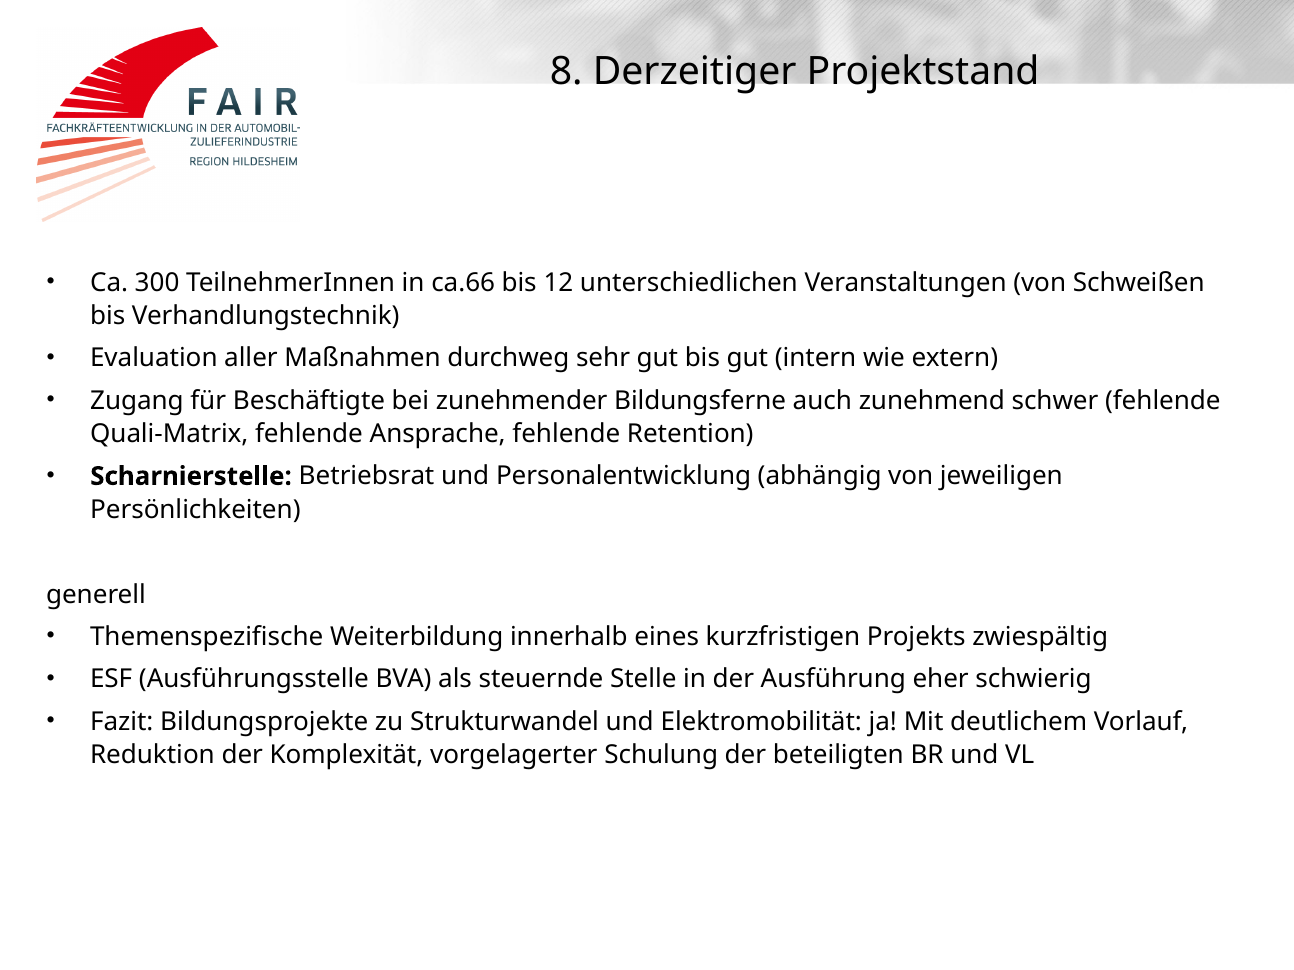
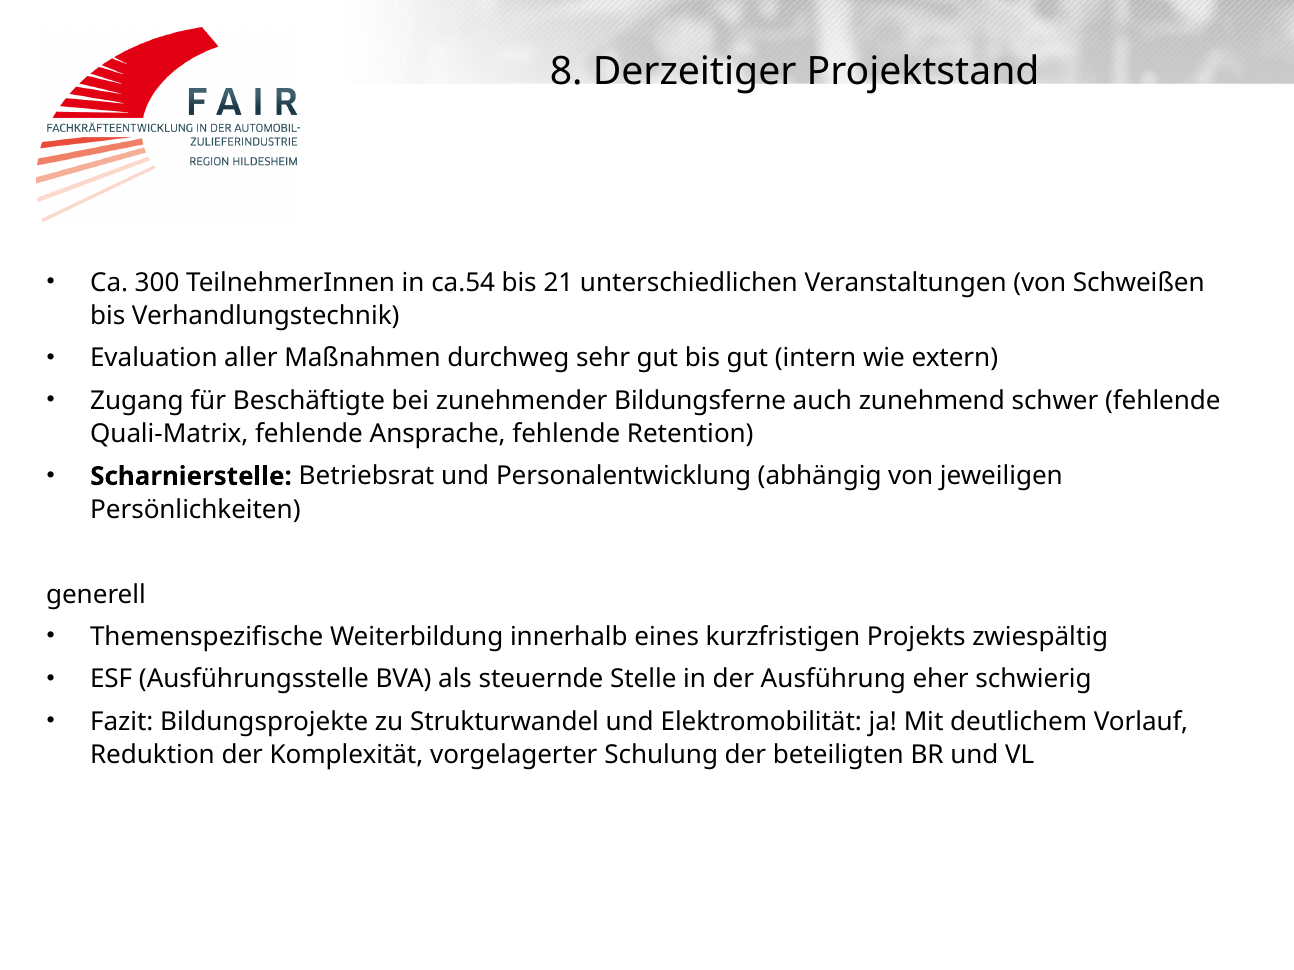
ca.66: ca.66 -> ca.54
12: 12 -> 21
